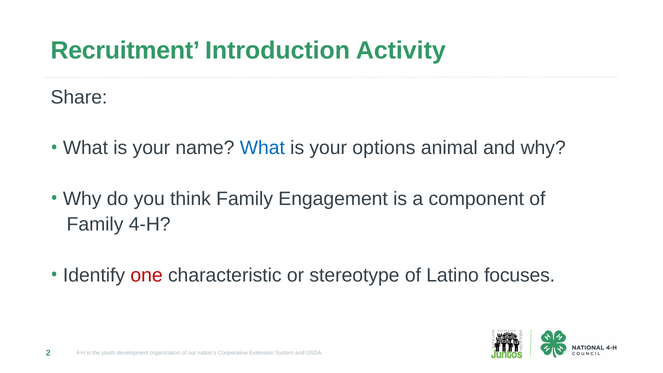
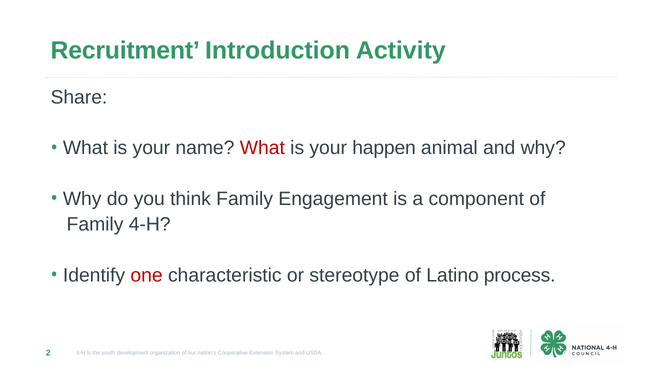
What at (262, 148) colour: blue -> red
options: options -> happen
focuses: focuses -> process
